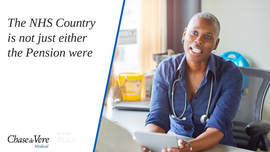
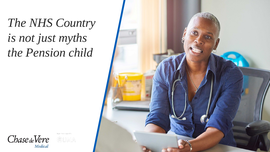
either: either -> myths
were: were -> child
